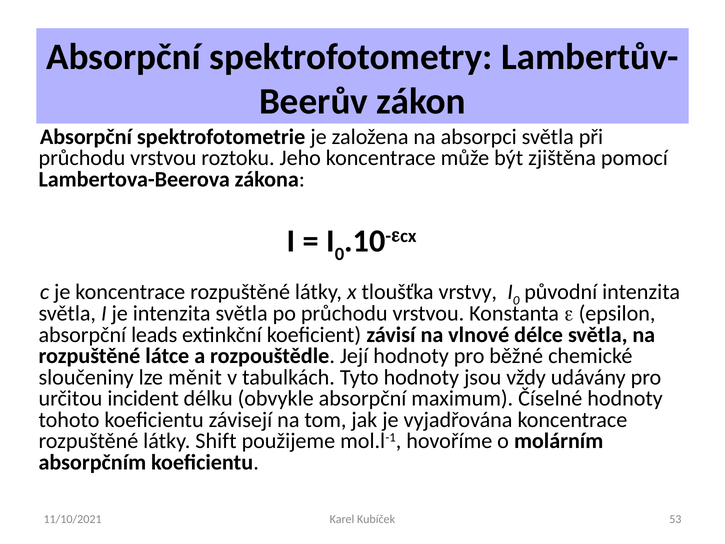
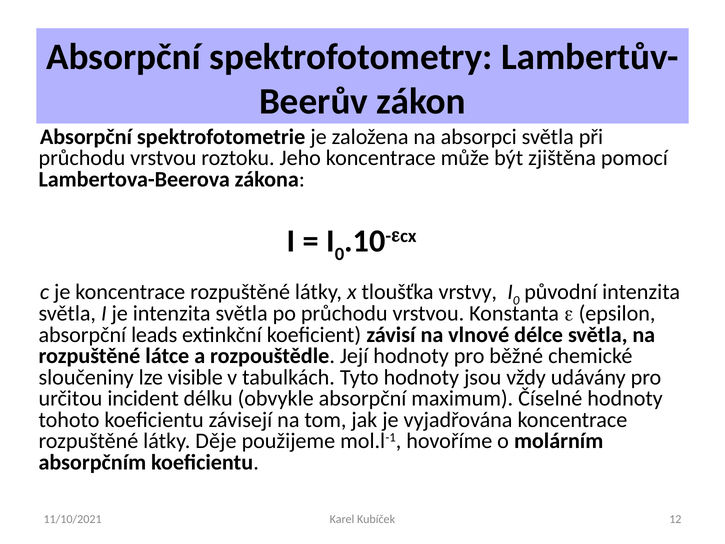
měnit: měnit -> visible
Shift: Shift -> Děje
53: 53 -> 12
